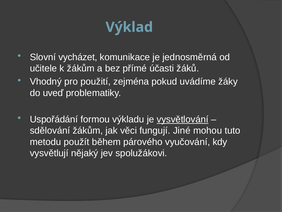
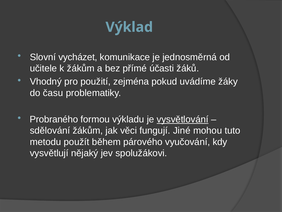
uveď: uveď -> času
Uspořádání: Uspořádání -> Probraného
